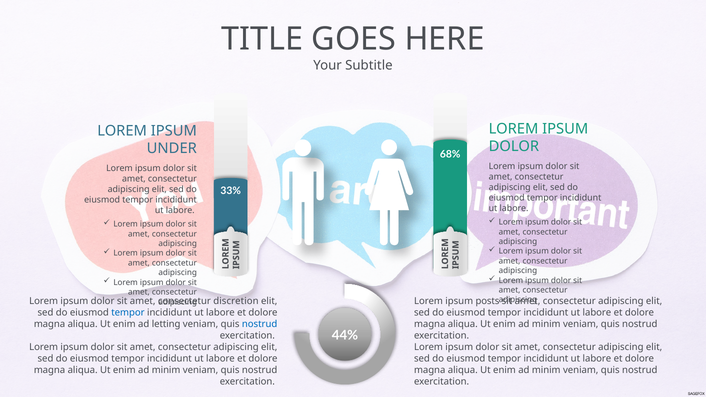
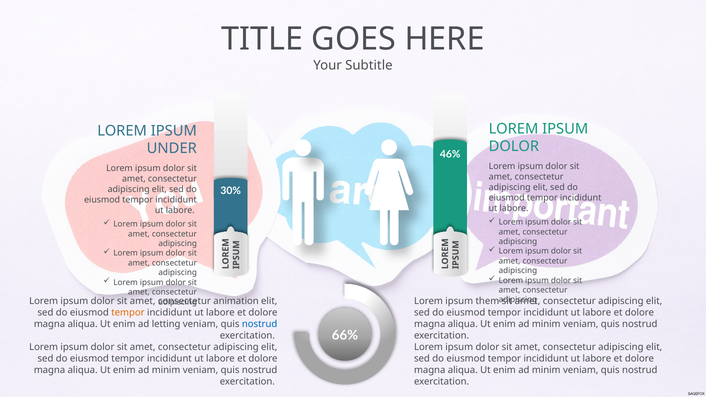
68%: 68% -> 46%
33%: 33% -> 30%
posts: posts -> them
discretion: discretion -> animation
tempor at (128, 313) colour: blue -> orange
44%: 44% -> 66%
